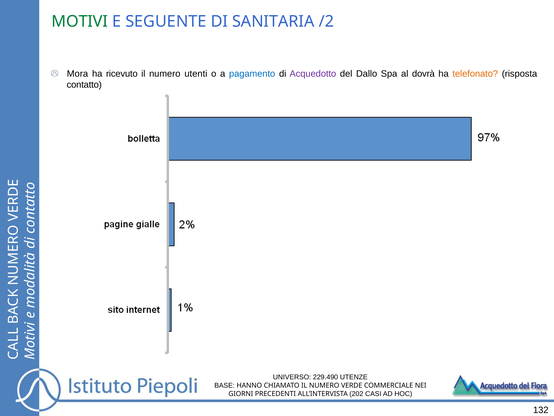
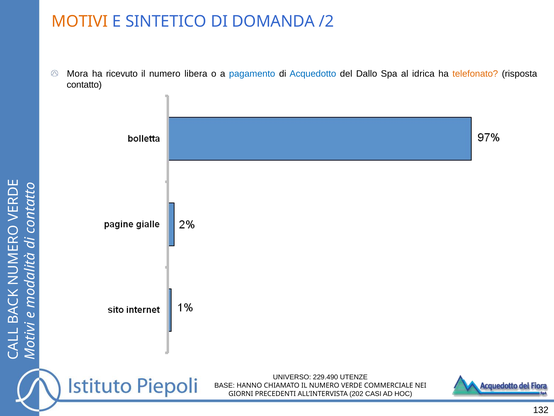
MOTIVI colour: green -> orange
SEGUENTE: SEGUENTE -> SINTETICO
SANITARIA: SANITARIA -> DOMANDA
utenti: utenti -> libera
Acquedotto colour: purple -> blue
dovrà: dovrà -> idrica
